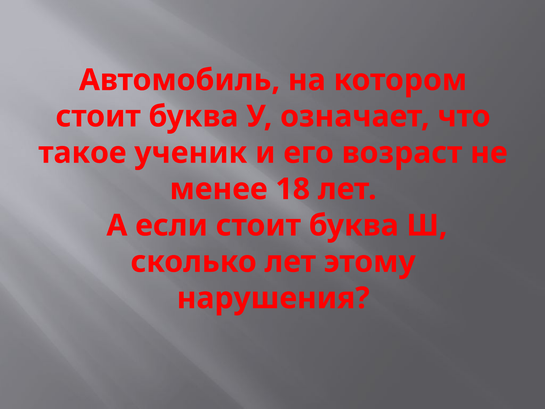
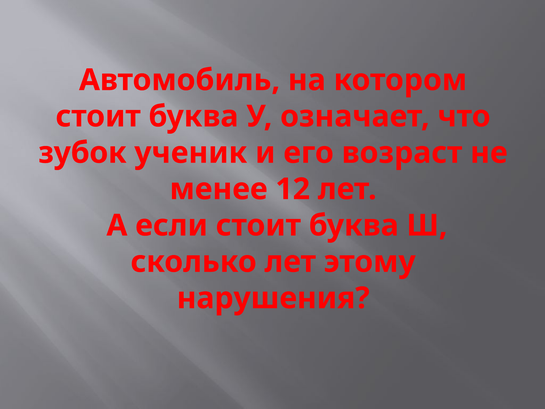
такое: такое -> зубок
18: 18 -> 12
